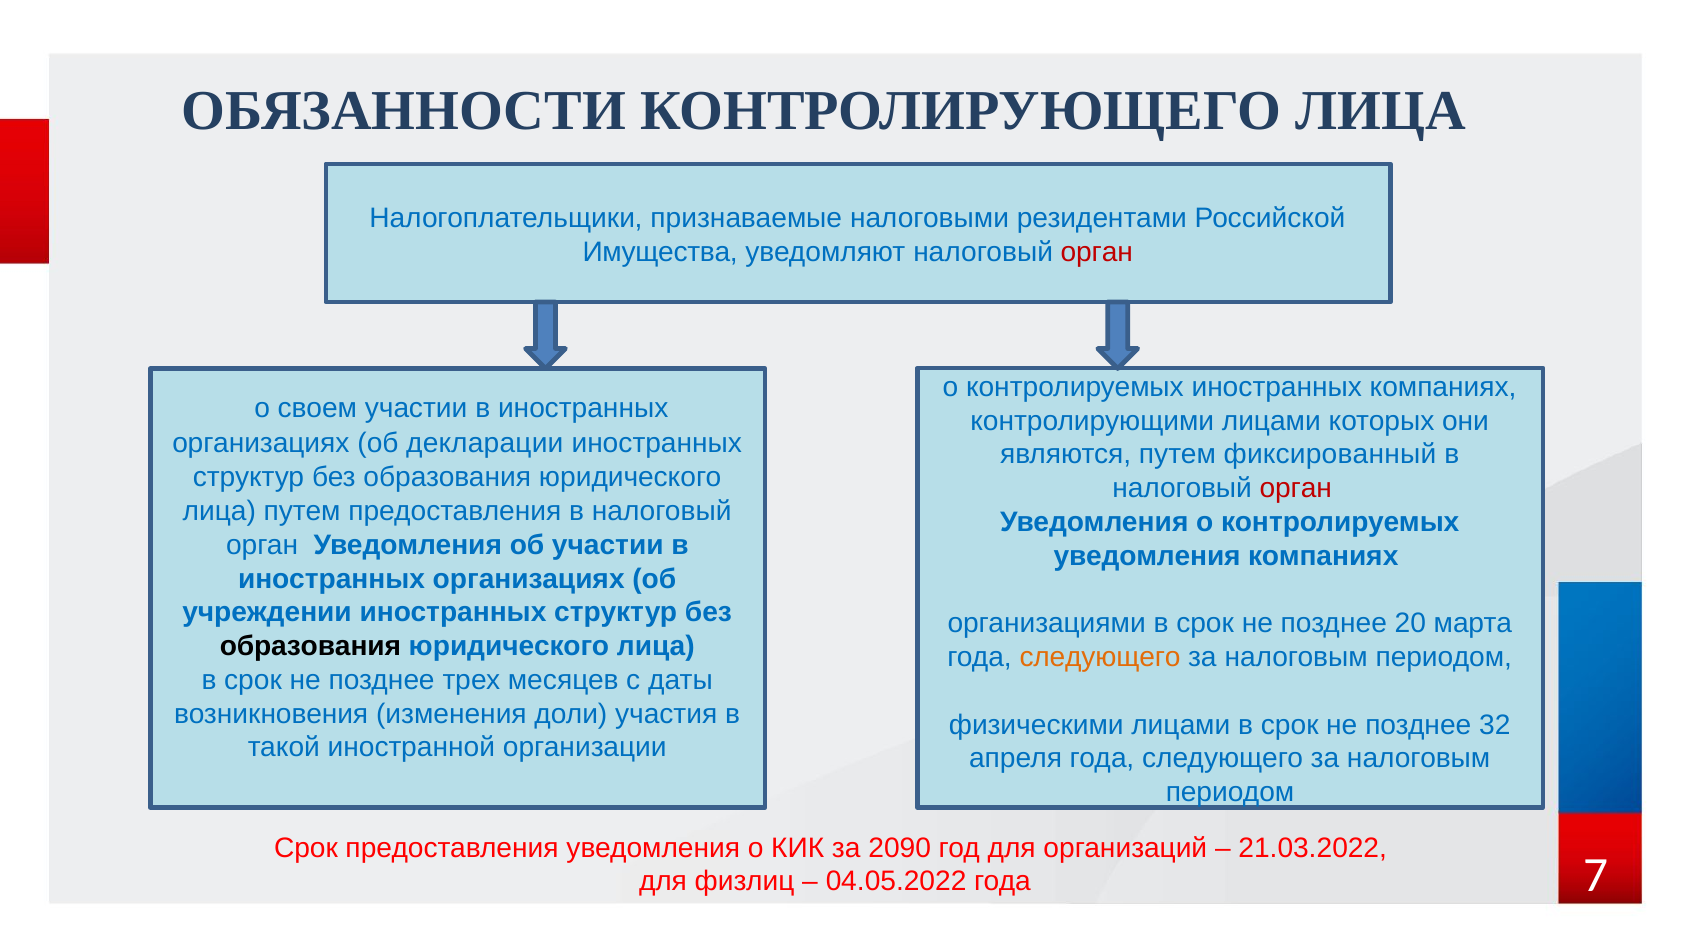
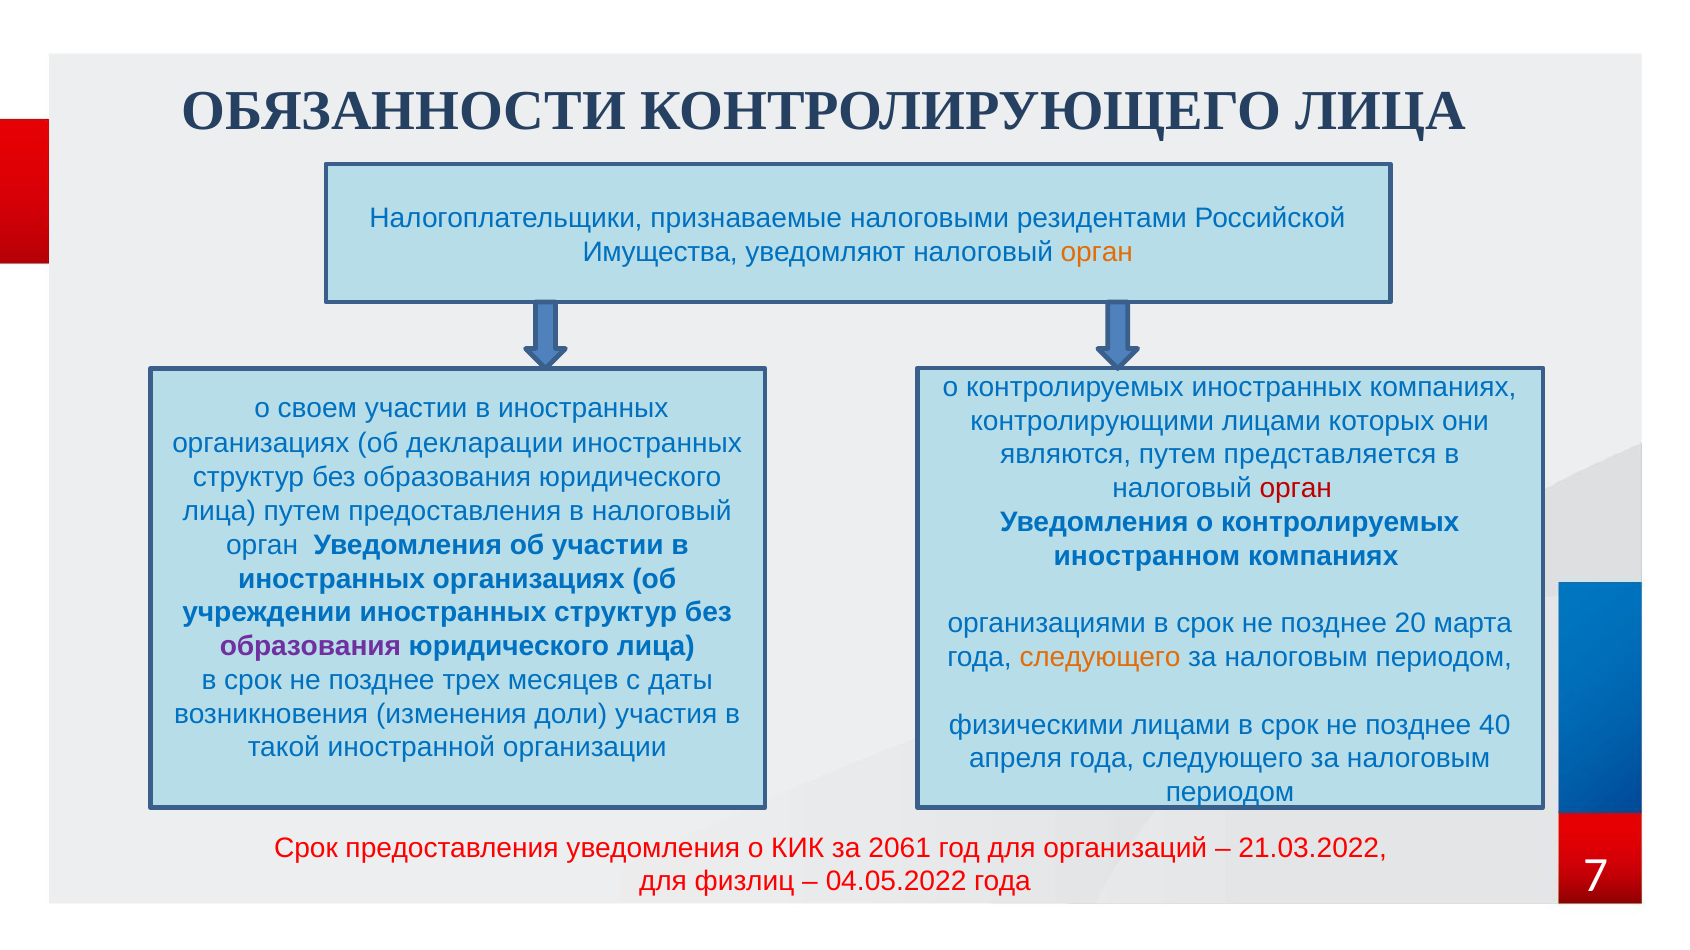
орган at (1097, 252) colour: red -> orange
фиксированный: фиксированный -> представляется
уведомления at (1147, 556): уведомления -> иностранном
образования at (310, 647) colour: black -> purple
32: 32 -> 40
2090: 2090 -> 2061
